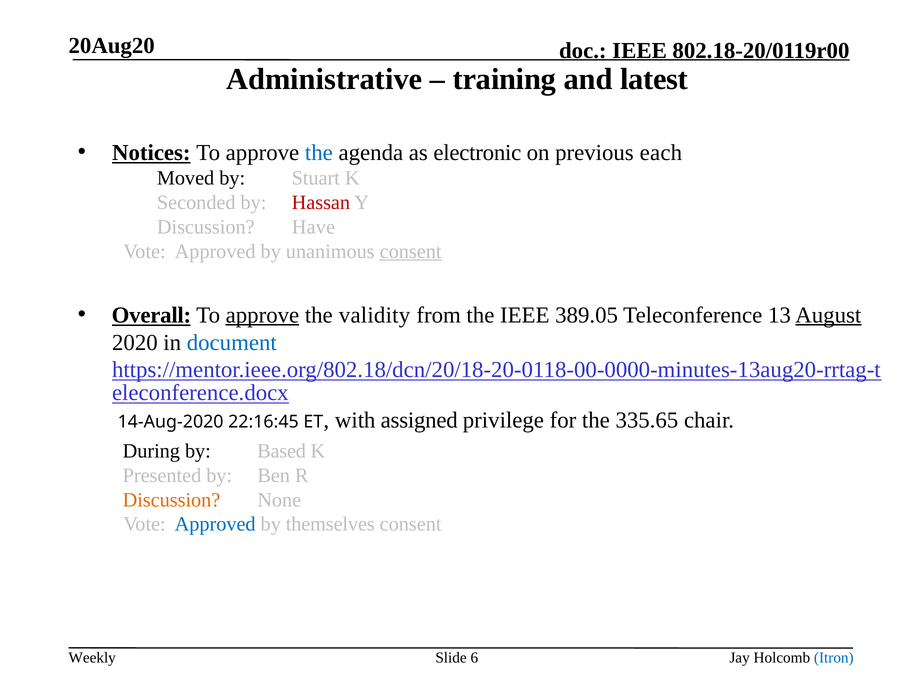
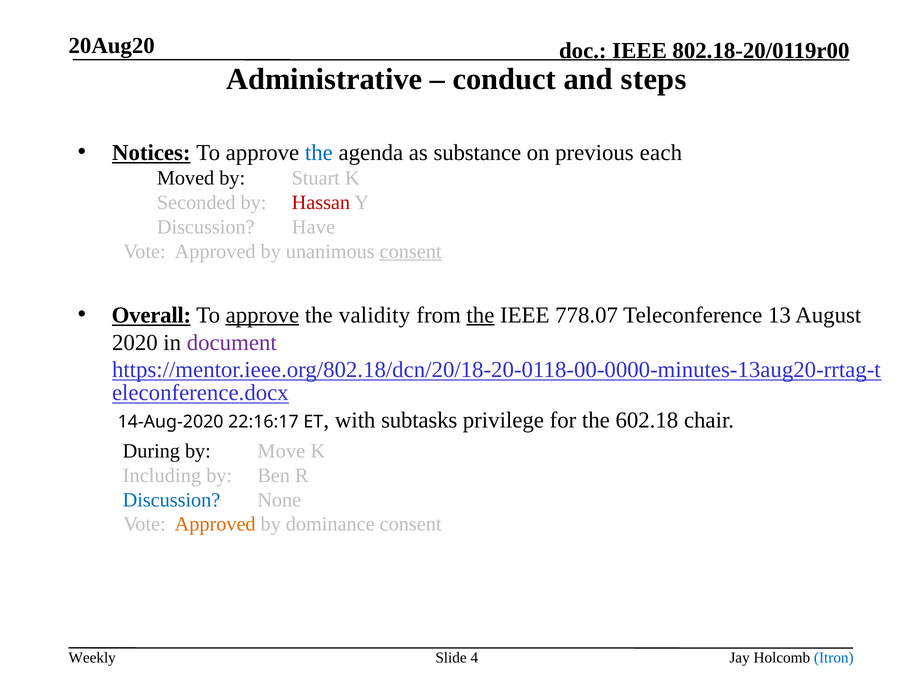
training: training -> conduct
latest: latest -> steps
electronic: electronic -> substance
the at (480, 315) underline: none -> present
389.05: 389.05 -> 778.07
August underline: present -> none
document colour: blue -> purple
22:16:45: 22:16:45 -> 22:16:17
assigned: assigned -> subtasks
335.65: 335.65 -> 602.18
Based: Based -> Move
Presented: Presented -> Including
Discussion at (171, 499) colour: orange -> blue
Approved at (215, 524) colour: blue -> orange
themselves: themselves -> dominance
6: 6 -> 4
